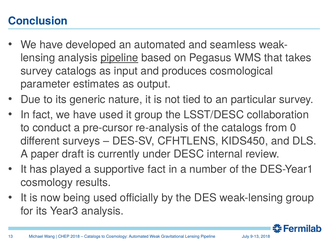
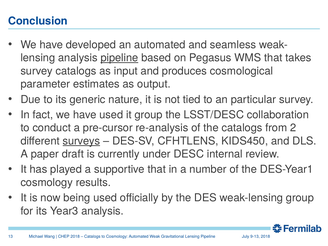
0: 0 -> 2
surveys underline: none -> present
supportive fact: fact -> that
